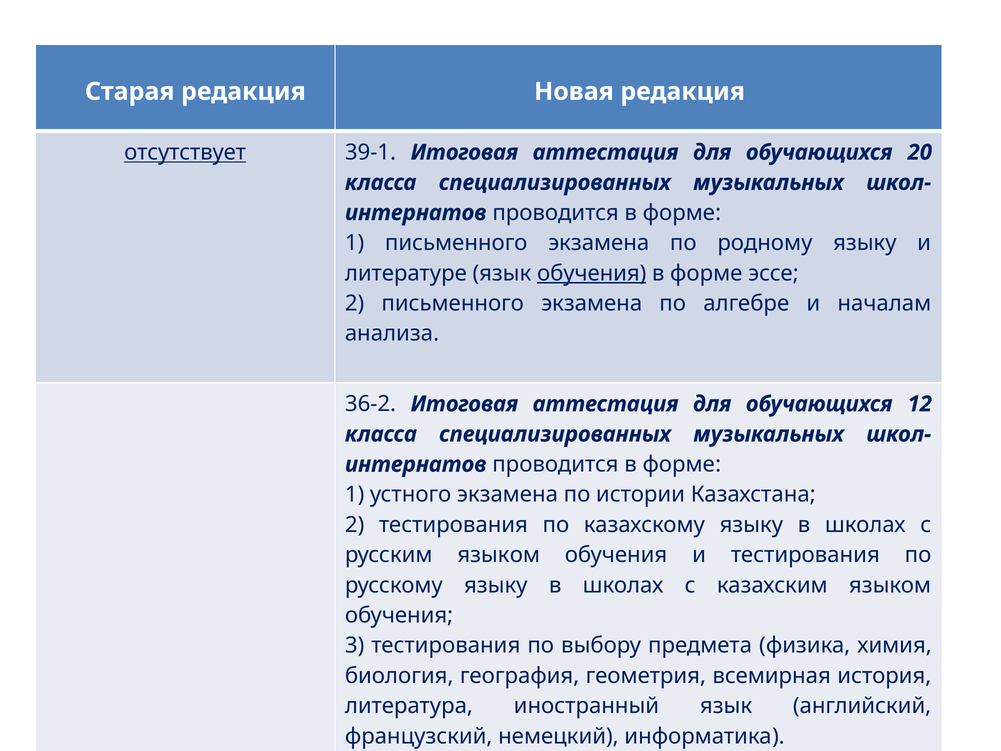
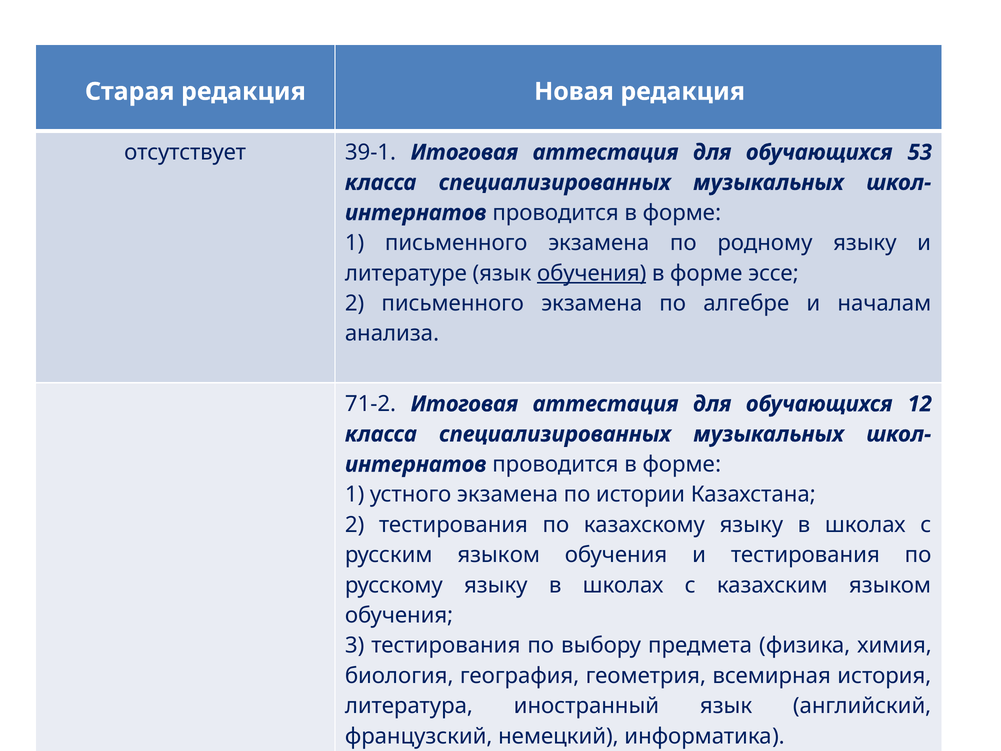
отсутствует underline: present -> none
20: 20 -> 53
36-2: 36-2 -> 71-2
